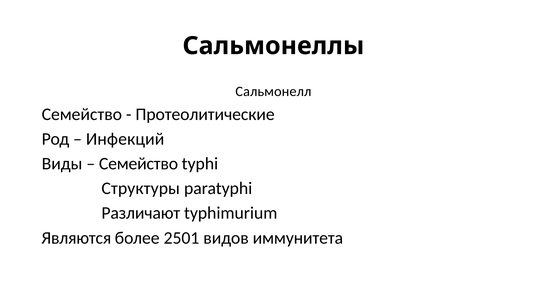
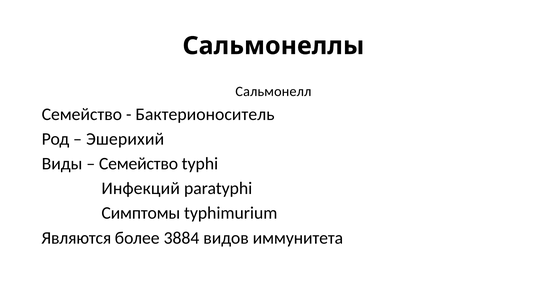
Протеолитические: Протеолитические -> Бактерионоситель
Инфекций: Инфекций -> Эшерихий
Структуры: Структуры -> Инфекций
Различают: Различают -> Симптомы
2501: 2501 -> 3884
